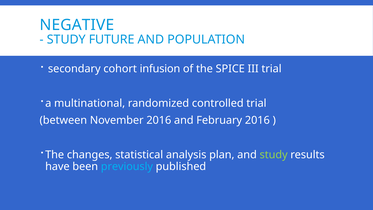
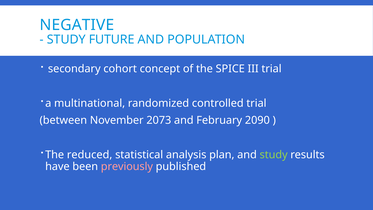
infusion: infusion -> concept
November 2016: 2016 -> 2073
February 2016: 2016 -> 2090
changes: changes -> reduced
previously colour: light blue -> pink
